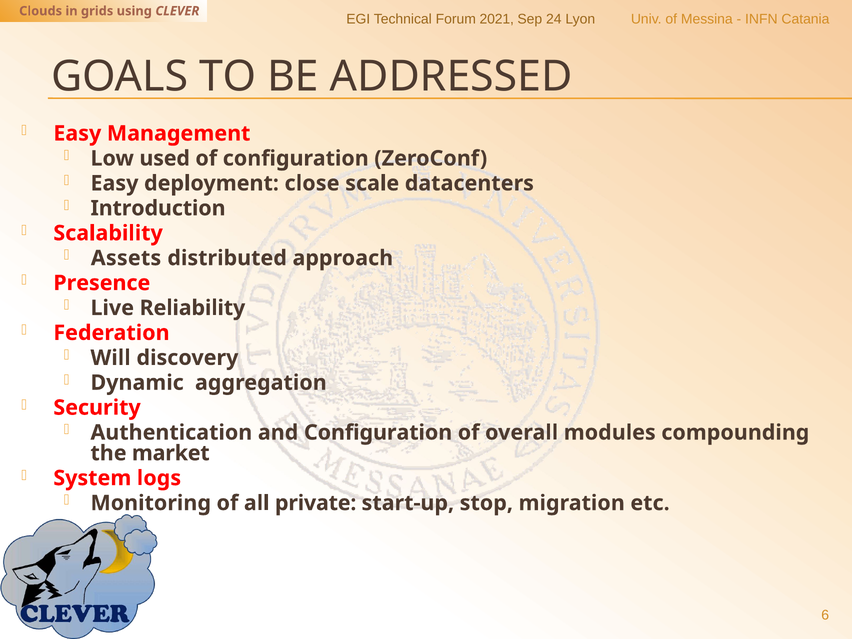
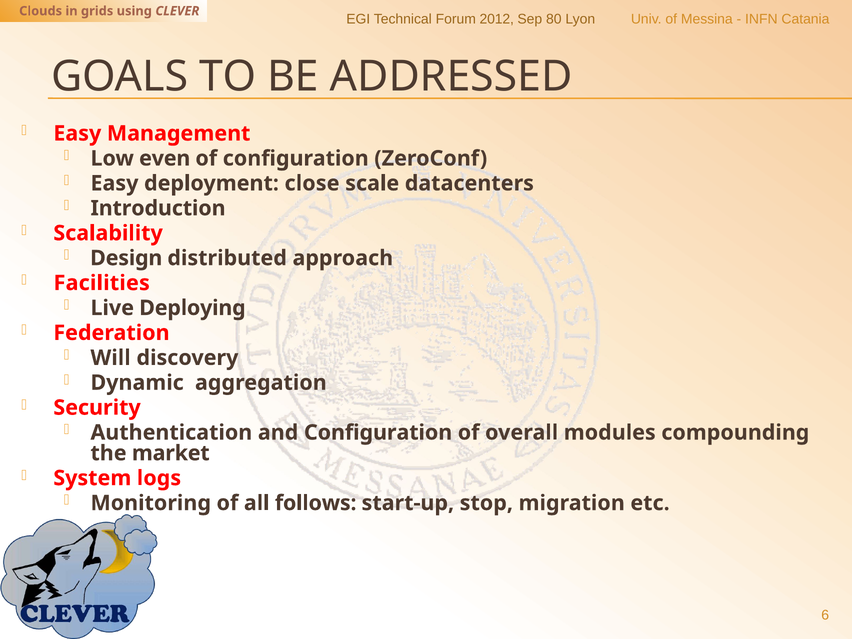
2021: 2021 -> 2012
24: 24 -> 80
used: used -> even
Assets: Assets -> Design
Presence: Presence -> Facilities
Reliability: Reliability -> Deploying
private: private -> follows
